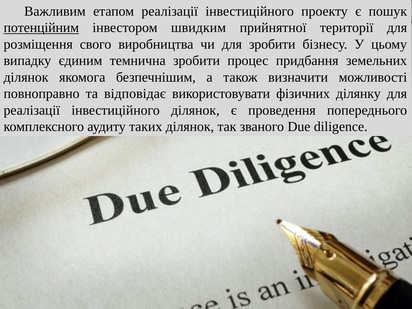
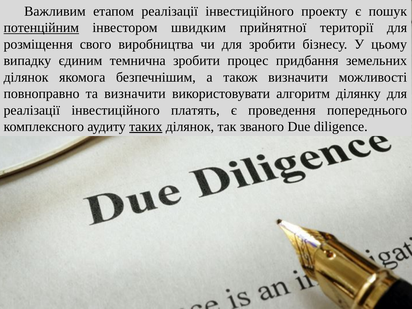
та відповідає: відповідає -> визначити
фізичних: фізичних -> алгоритм
інвестиційного ділянок: ділянок -> платять
таких underline: none -> present
